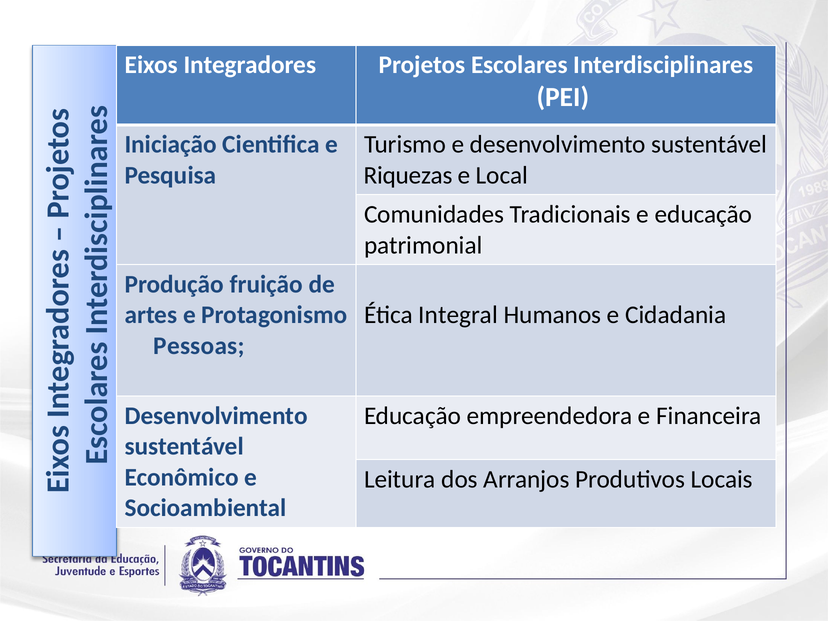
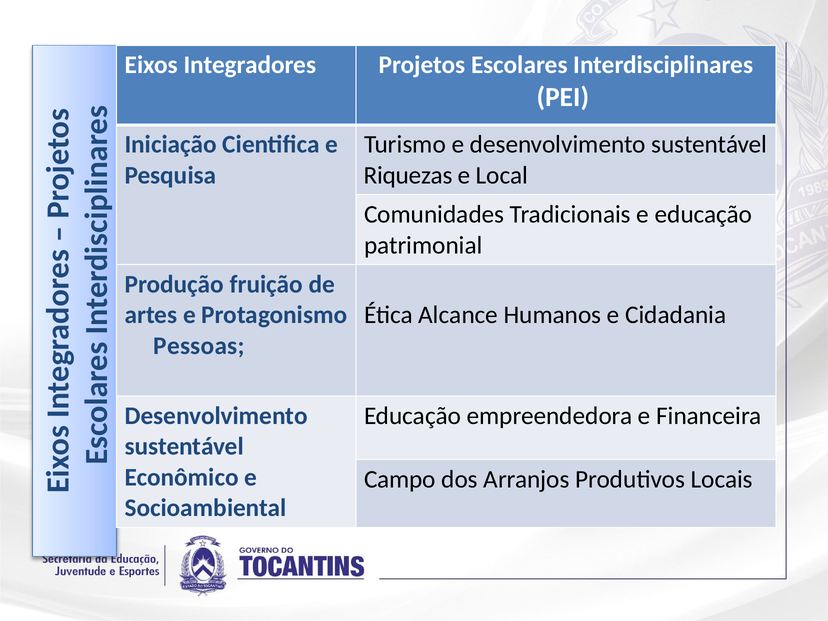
Integral: Integral -> Alcance
Leitura: Leitura -> Campo
